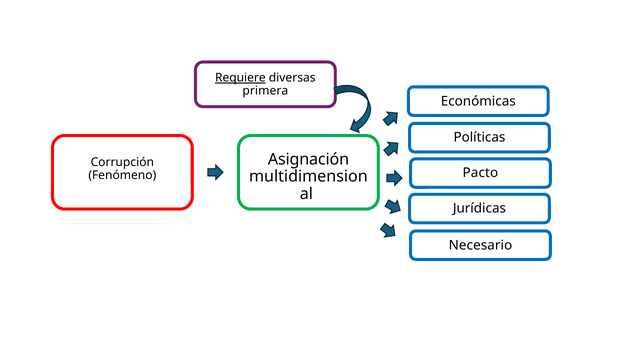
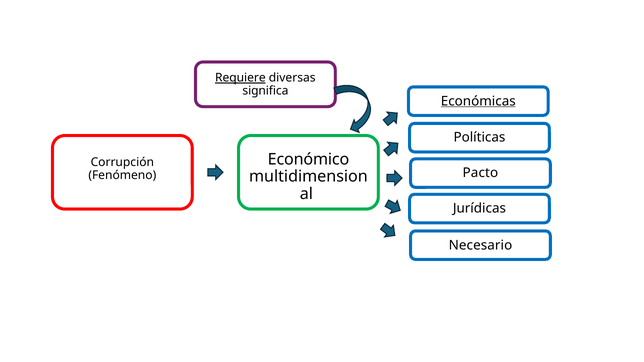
primera: primera -> significa
Económicas underline: none -> present
Asignación: Asignación -> Económico
